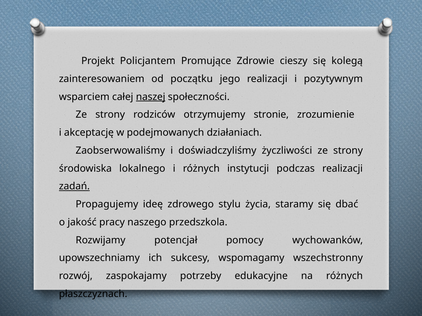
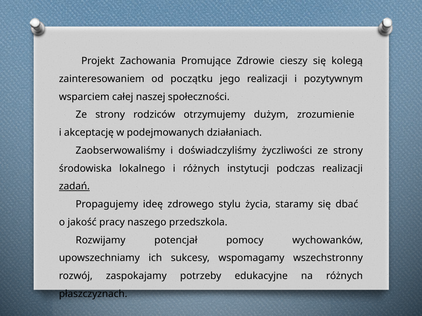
Policjantem: Policjantem -> Zachowania
naszej underline: present -> none
stronie: stronie -> dużym
